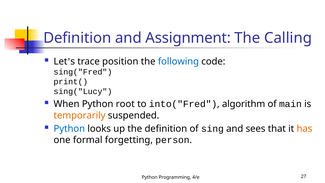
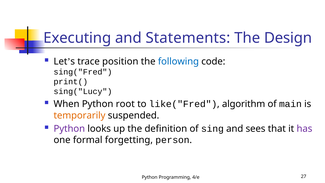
Definition at (77, 38): Definition -> Executing
Assignment: Assignment -> Statements
Calling: Calling -> Design
into("Fred: into("Fred -> like("Fred
Python at (69, 129) colour: blue -> purple
has colour: orange -> purple
